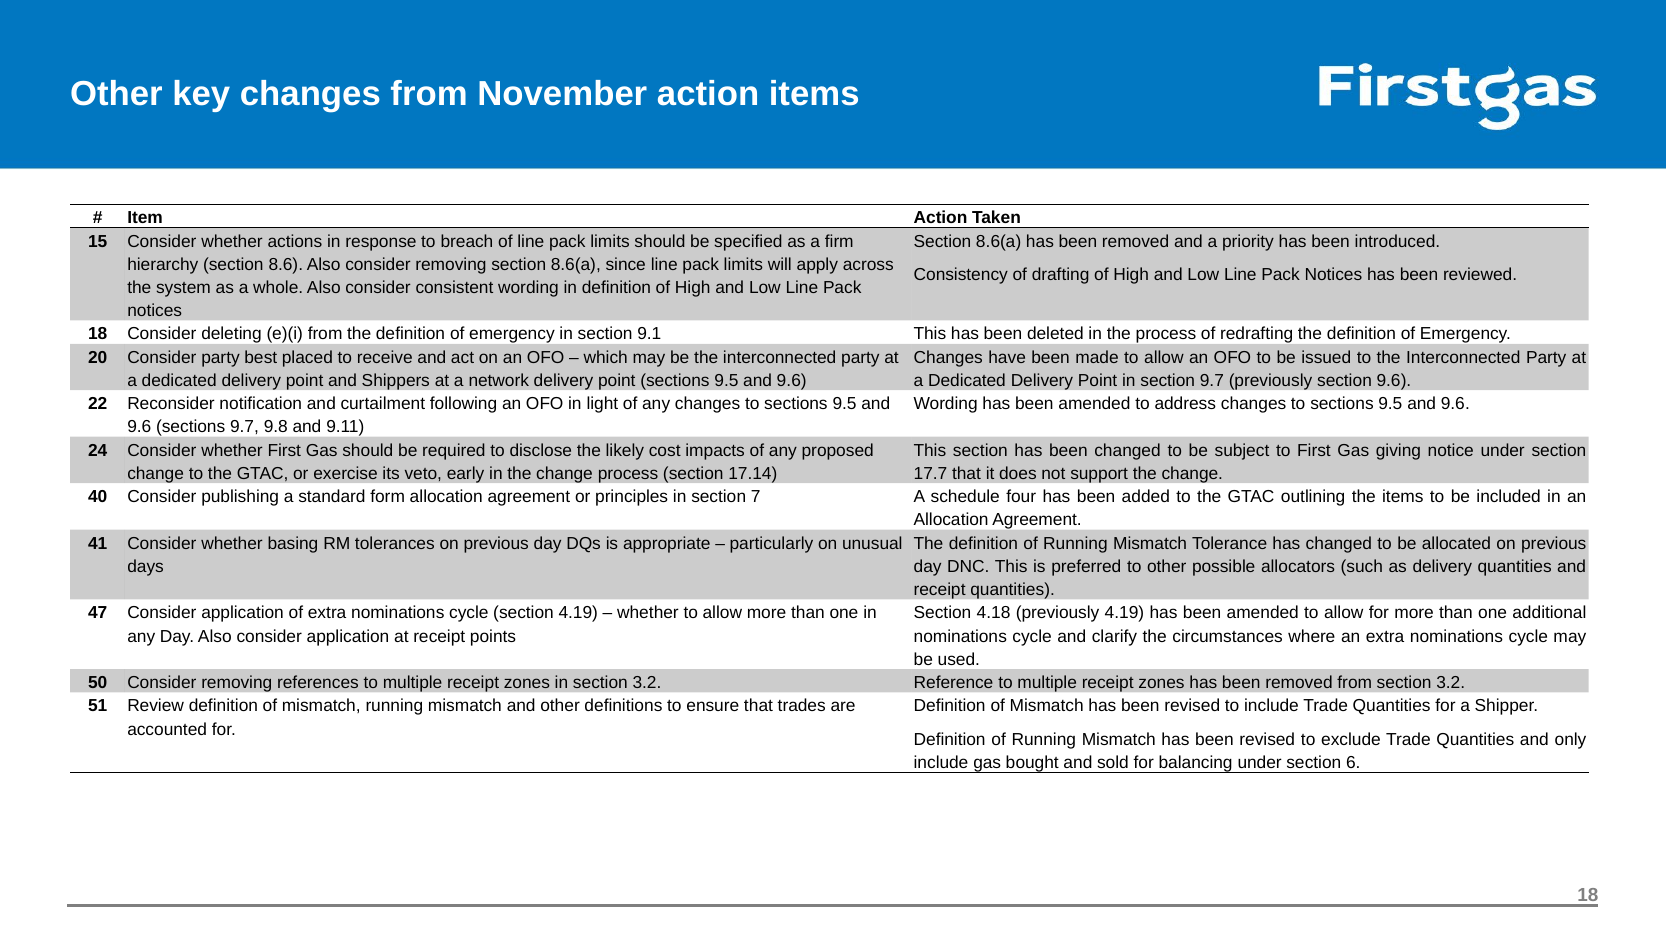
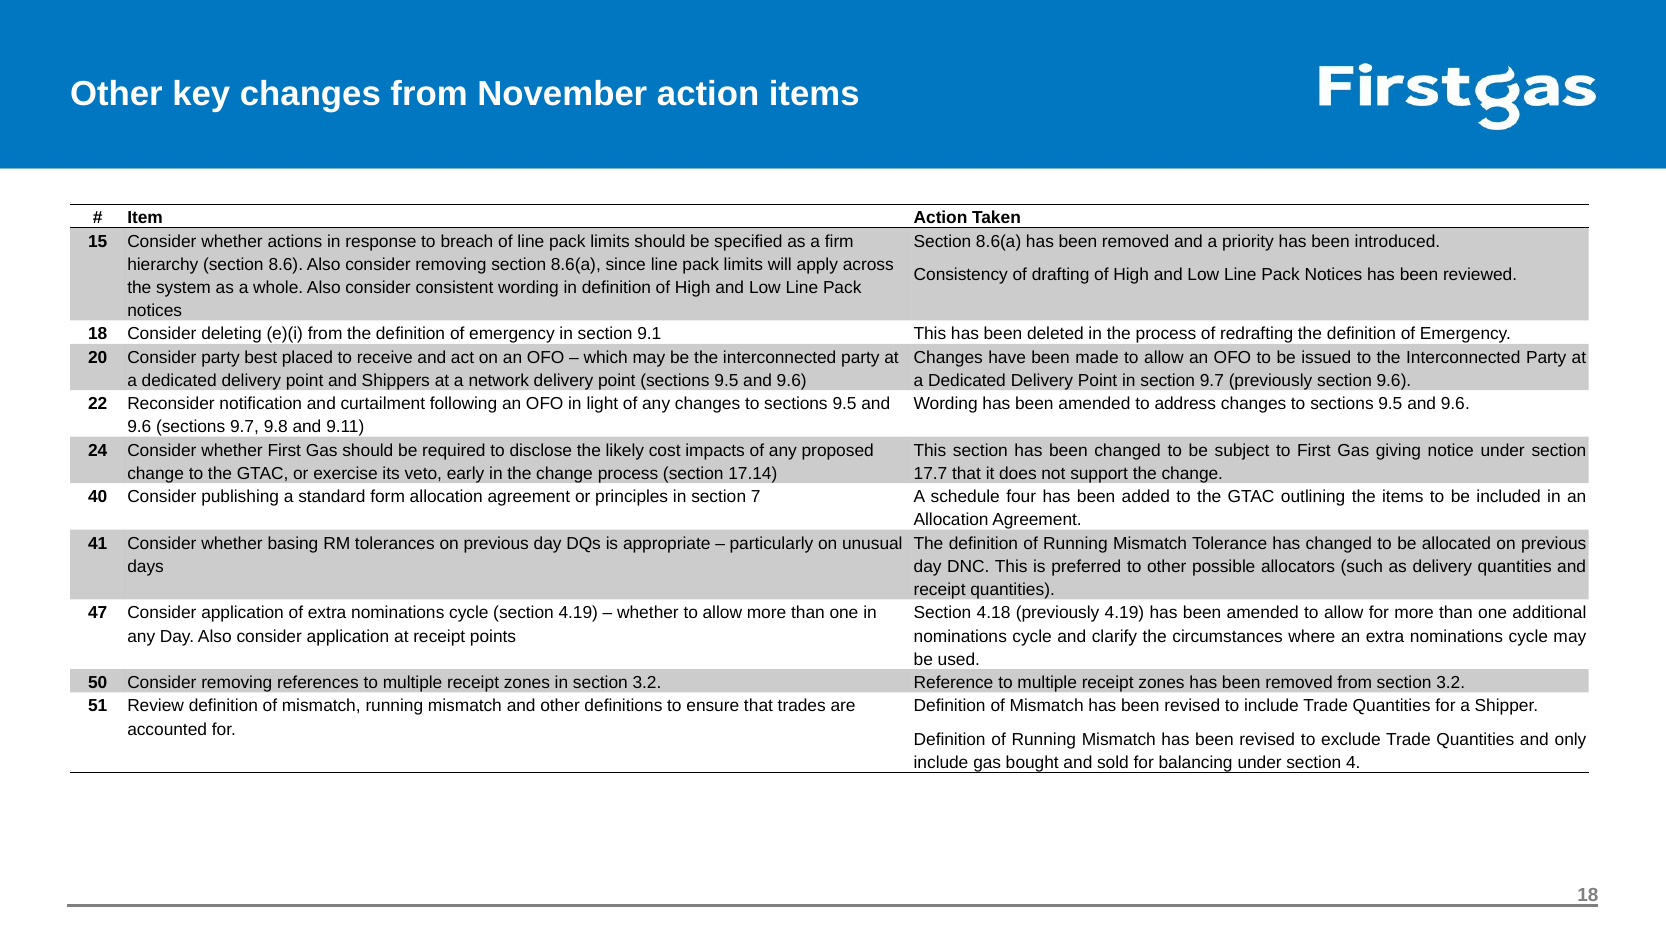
6: 6 -> 4
